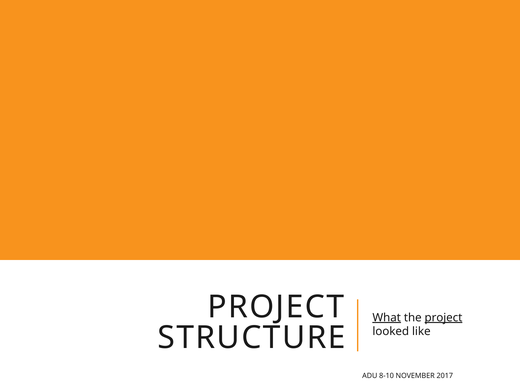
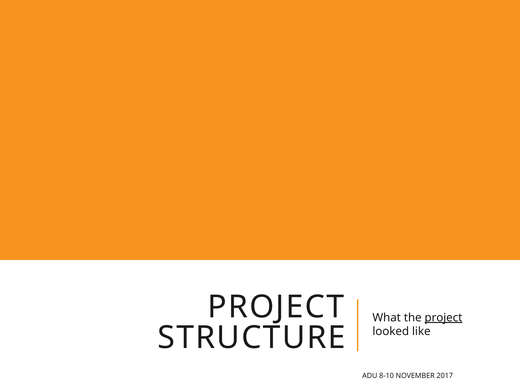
What underline: present -> none
